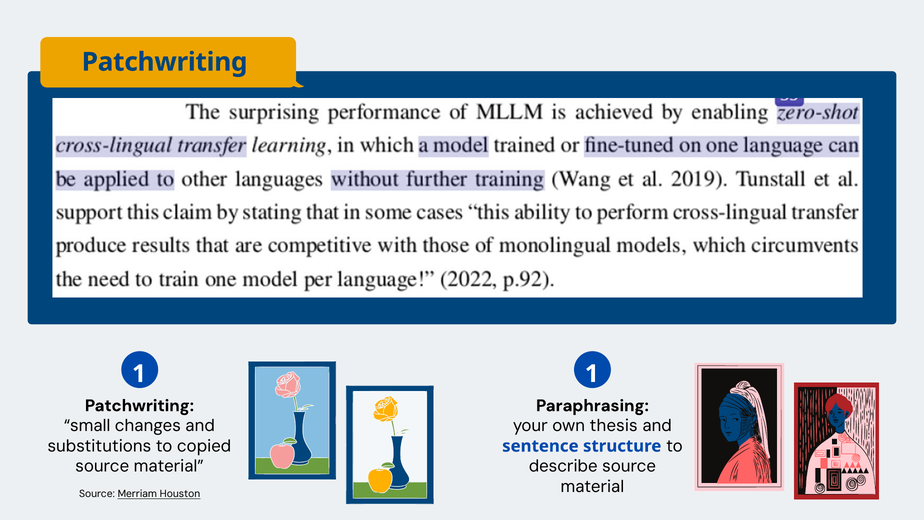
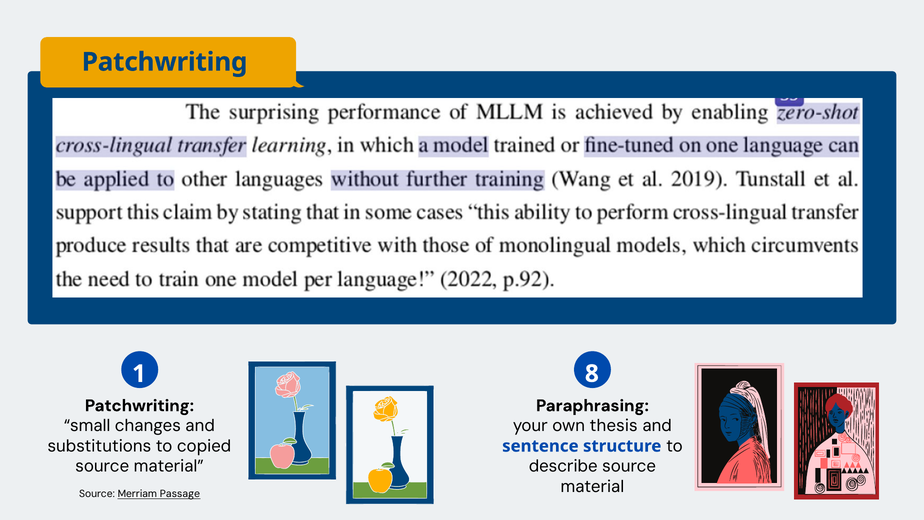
1 1: 1 -> 8
Houston: Houston -> Passage
